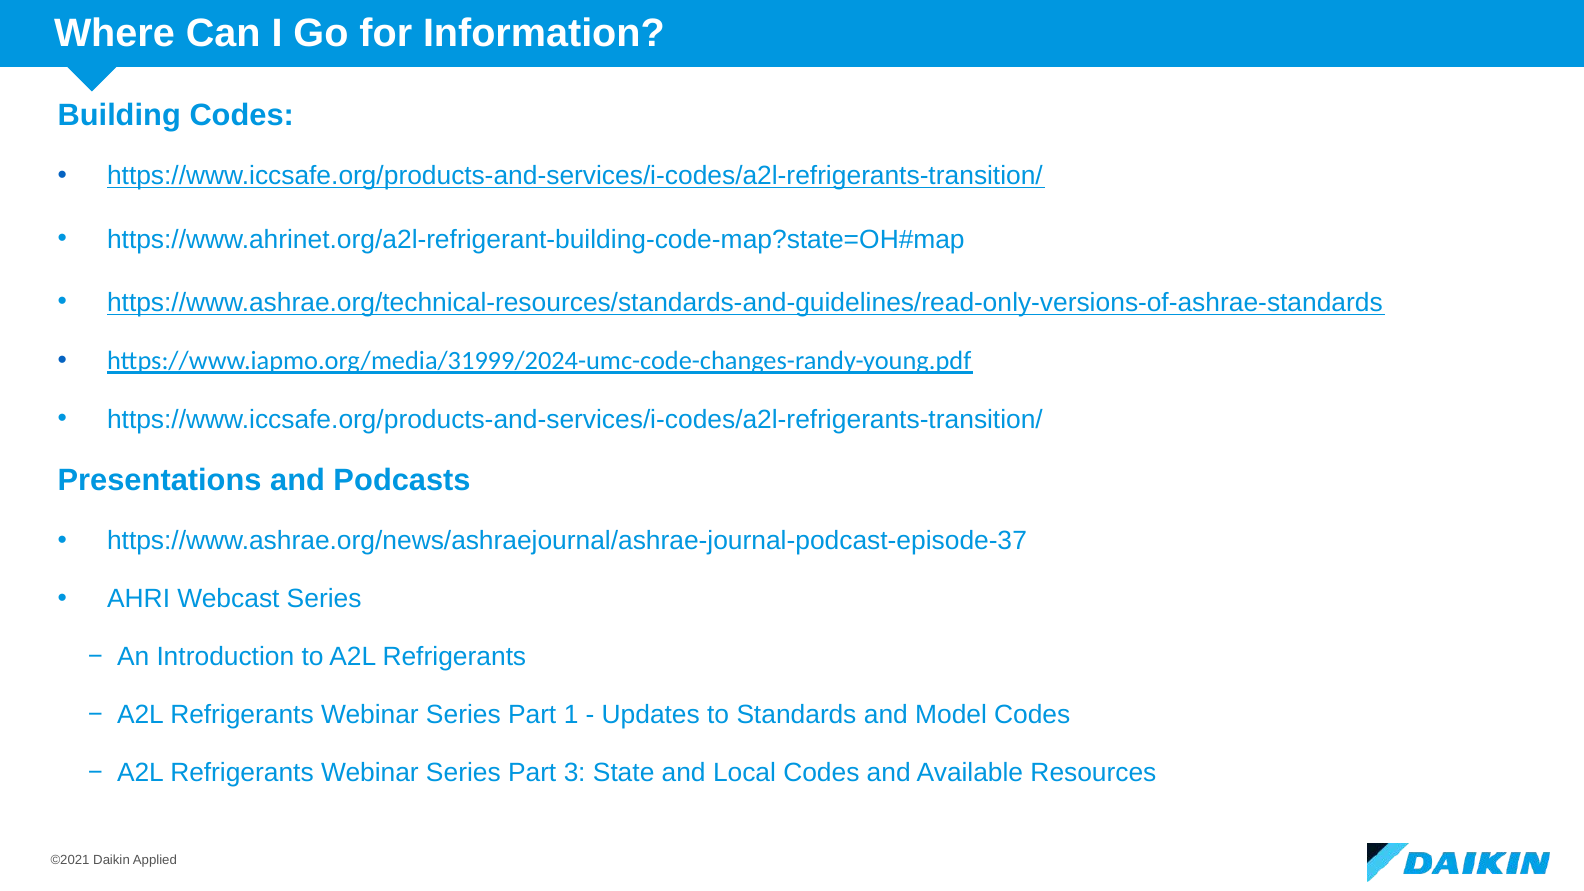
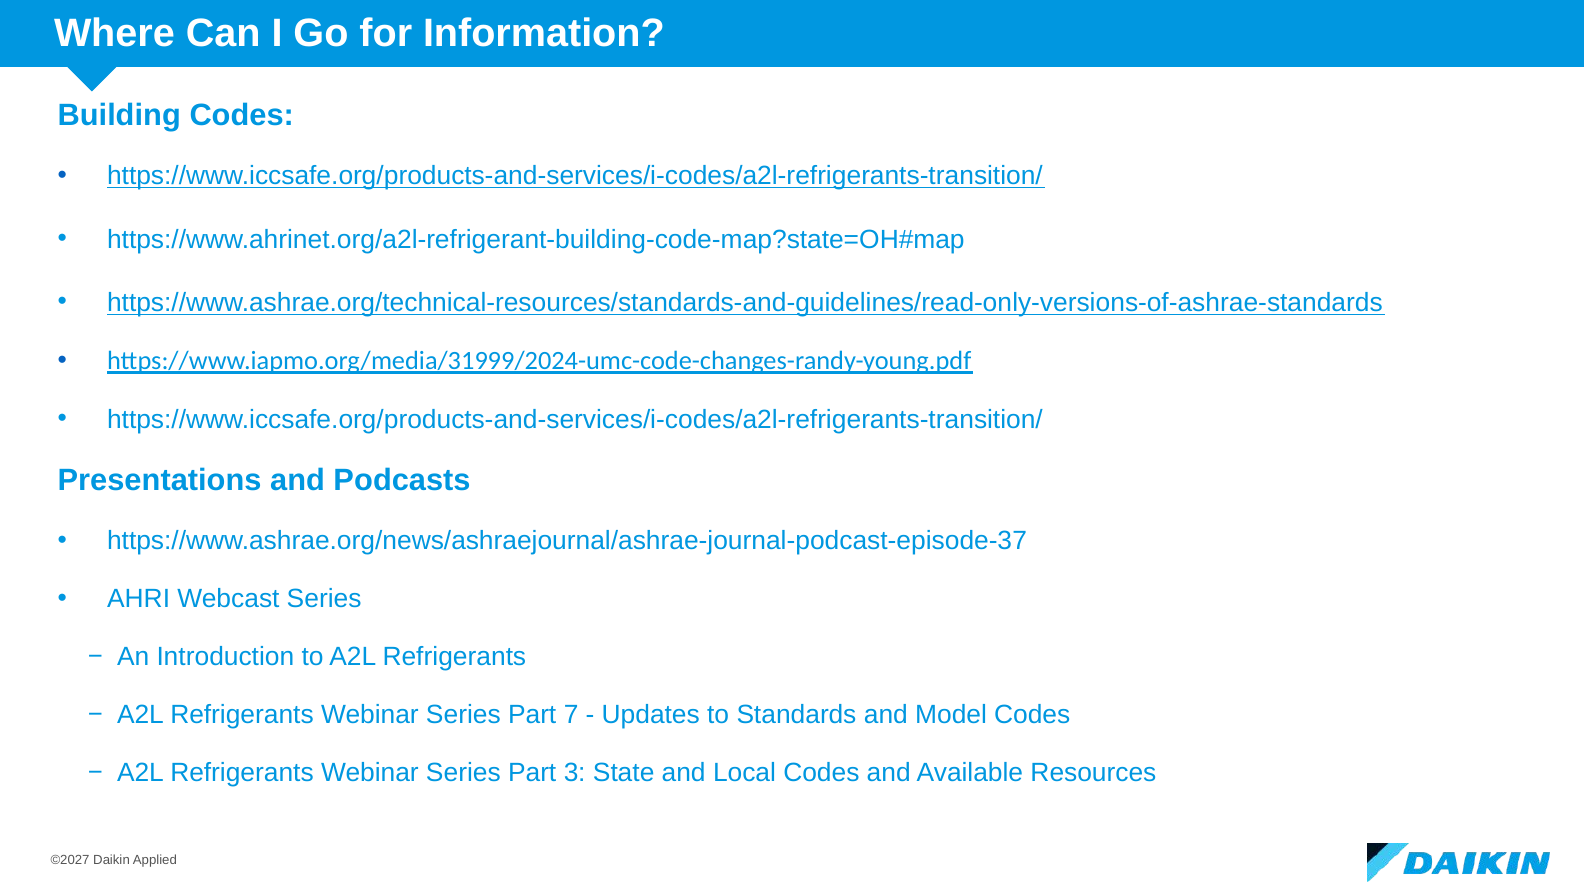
1: 1 -> 7
©2021: ©2021 -> ©2027
